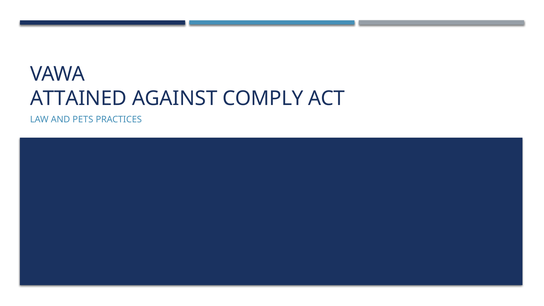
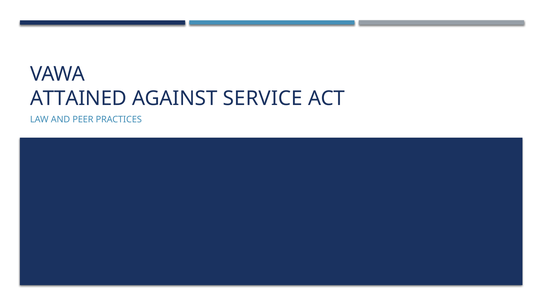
COMPLY: COMPLY -> SERVICE
PETS: PETS -> PEER
